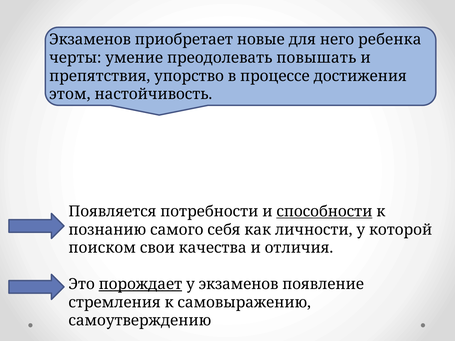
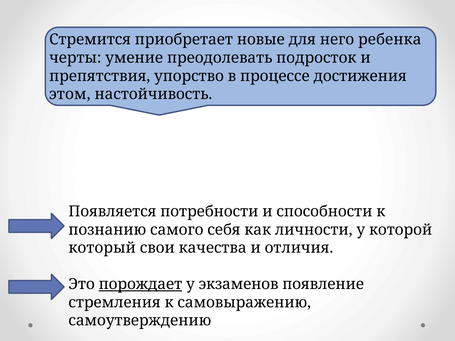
Экзаменов at (90, 40): Экзаменов -> Стремится
повышать: повышать -> подросток
способности underline: present -> none
поиском: поиском -> который
